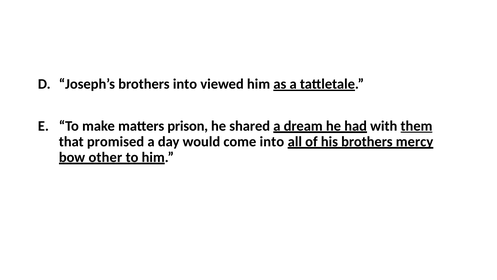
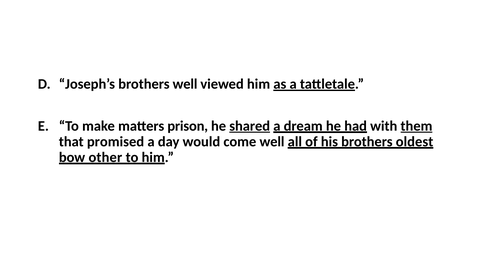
brothers into: into -> well
shared underline: none -> present
come into: into -> well
mercy: mercy -> oldest
